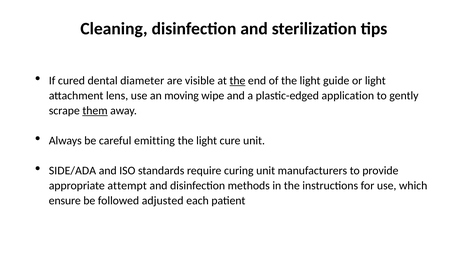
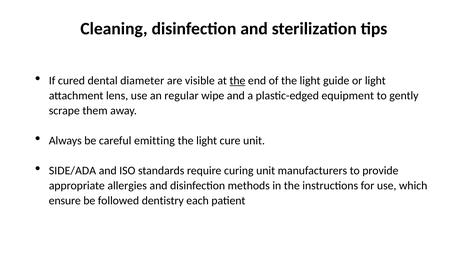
moving: moving -> regular
application: application -> equipment
them underline: present -> none
attempt: attempt -> allergies
adjusted: adjusted -> dentistry
